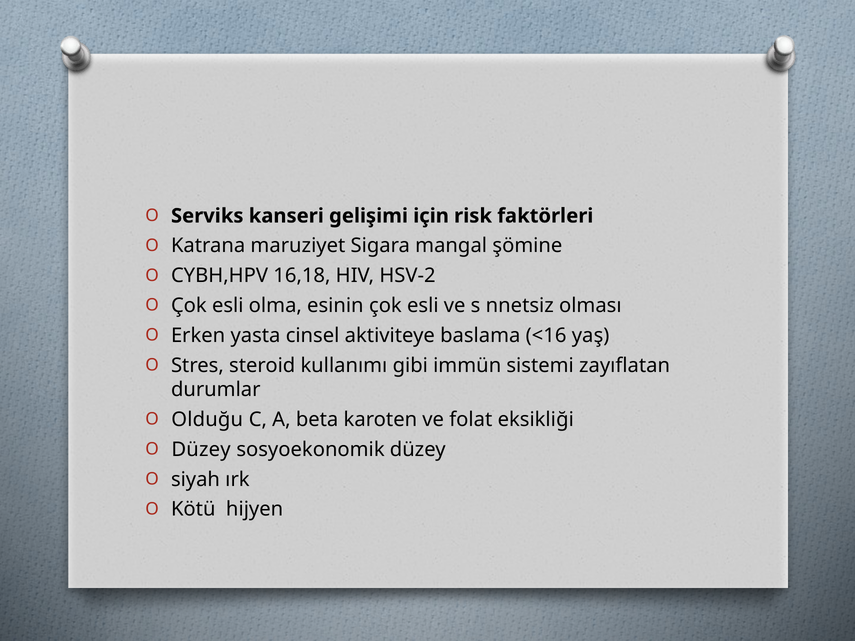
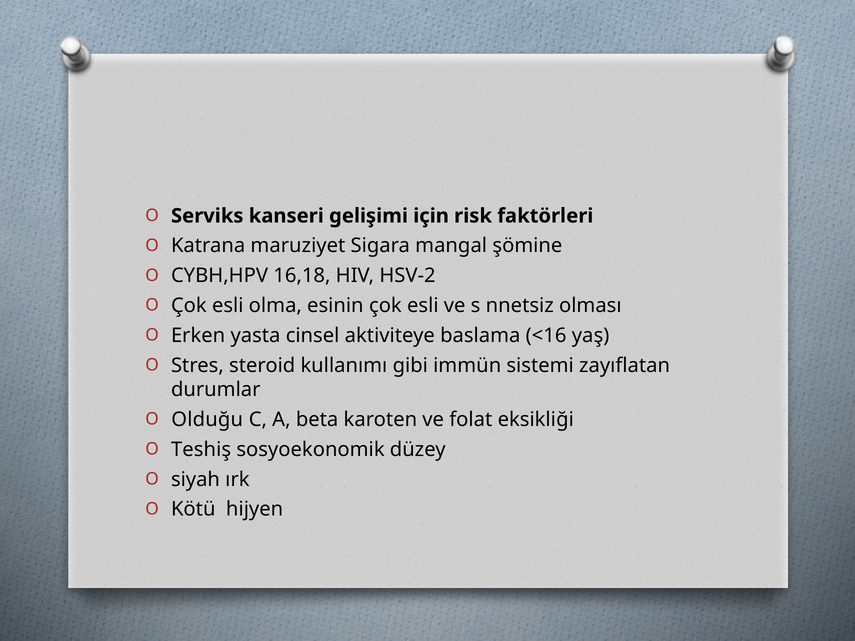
Düzey at (201, 450): Düzey -> Teshiş
